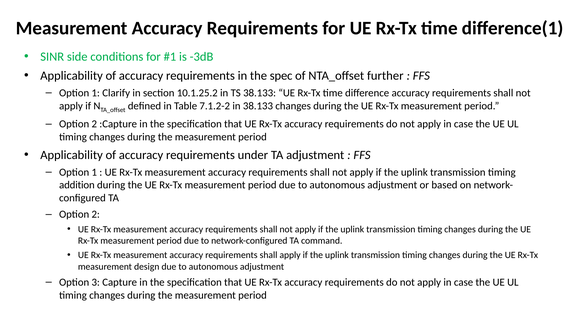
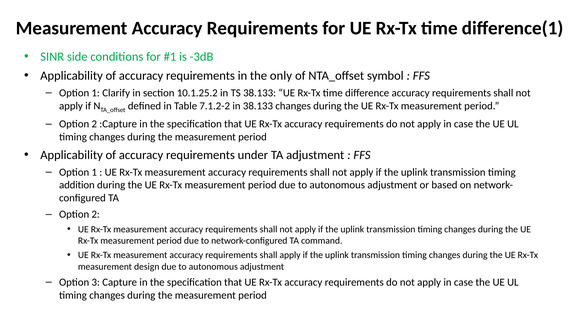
spec: spec -> only
further: further -> symbol
